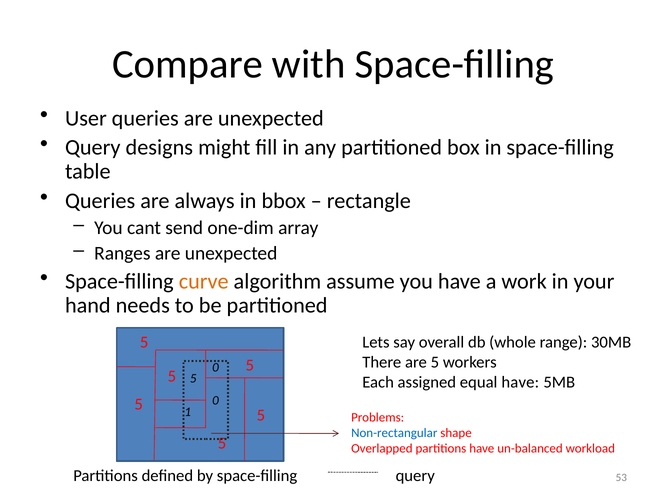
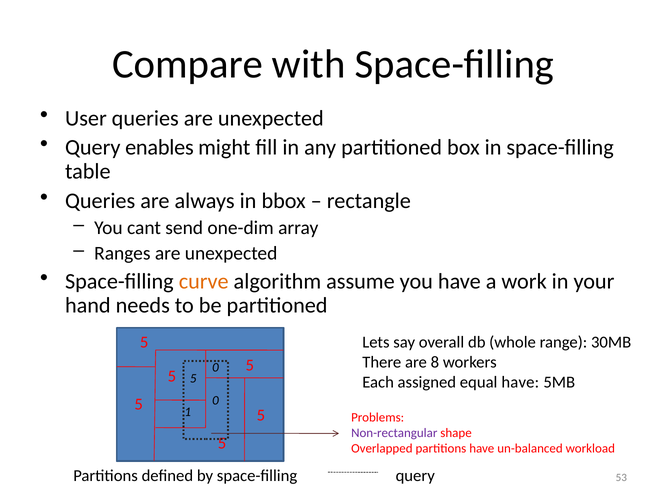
designs: designs -> enables
are 5: 5 -> 8
Non-rectangular colour: blue -> purple
